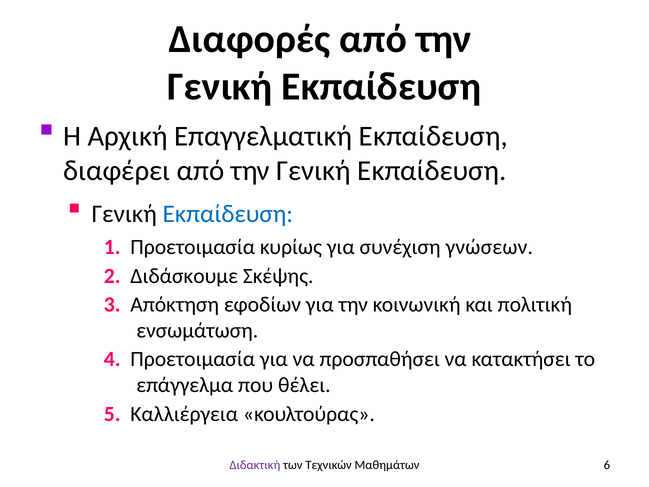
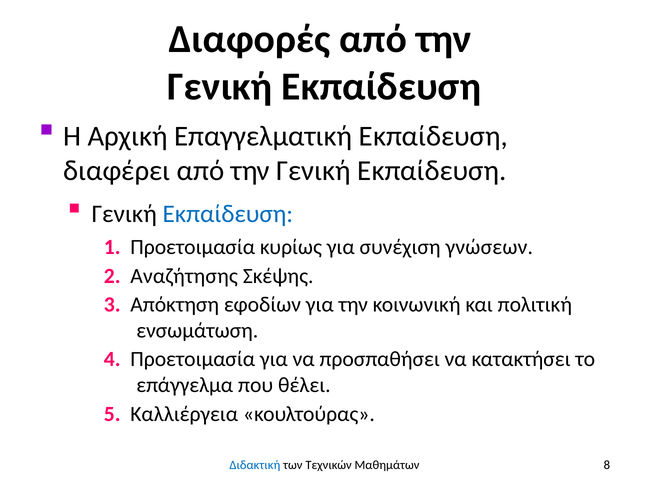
Διδάσκουμε: Διδάσκουμε -> Αναζήτησης
Διδακτική colour: purple -> blue
6: 6 -> 8
